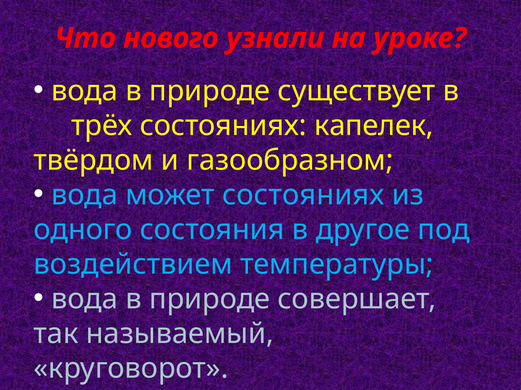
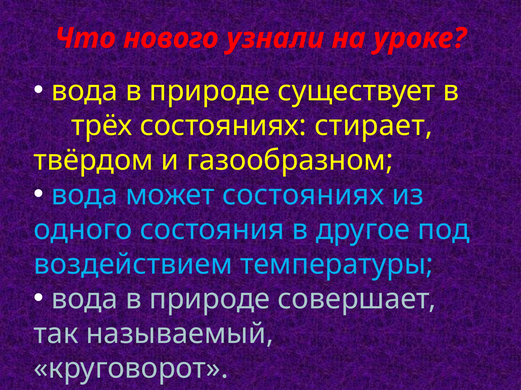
капелек: капелек -> стирает
